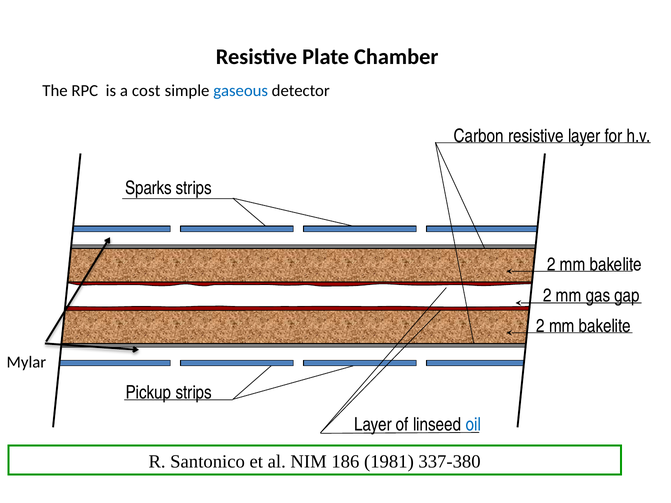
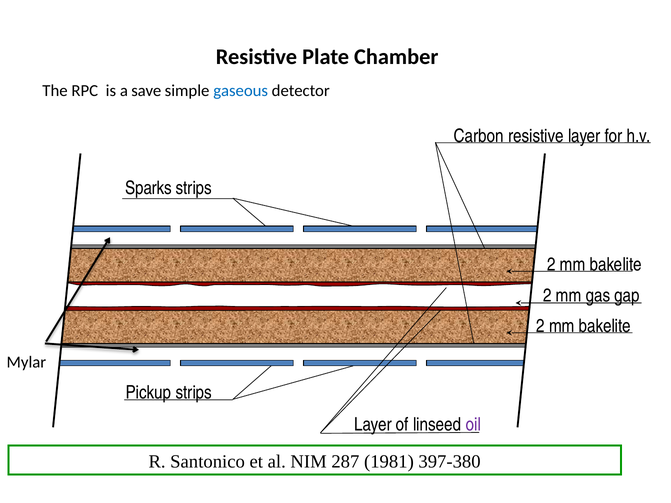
cost: cost -> save
oil colour: blue -> purple
186: 186 -> 287
337-380: 337-380 -> 397-380
